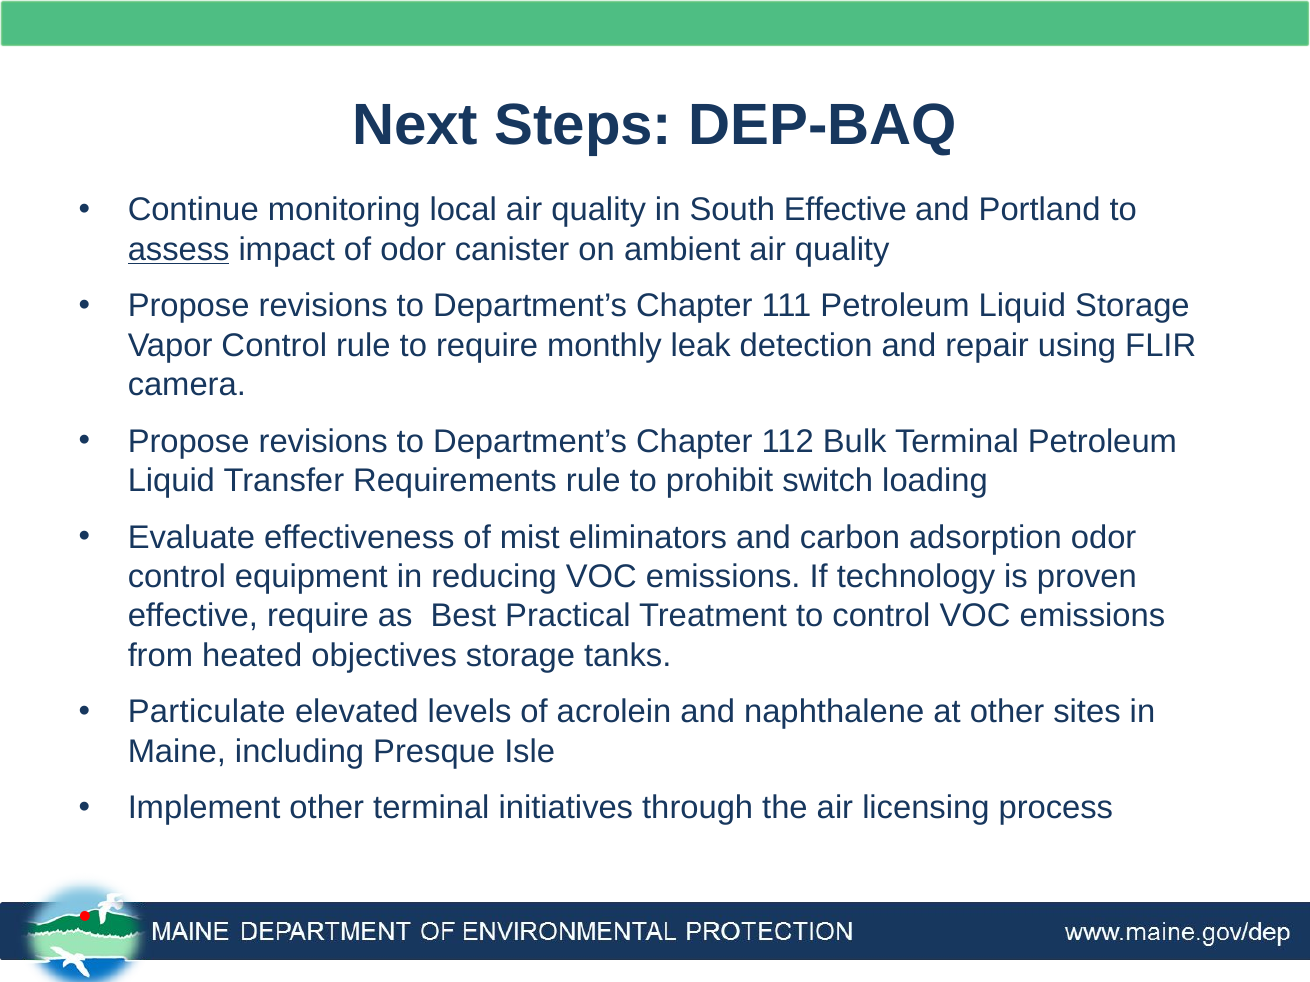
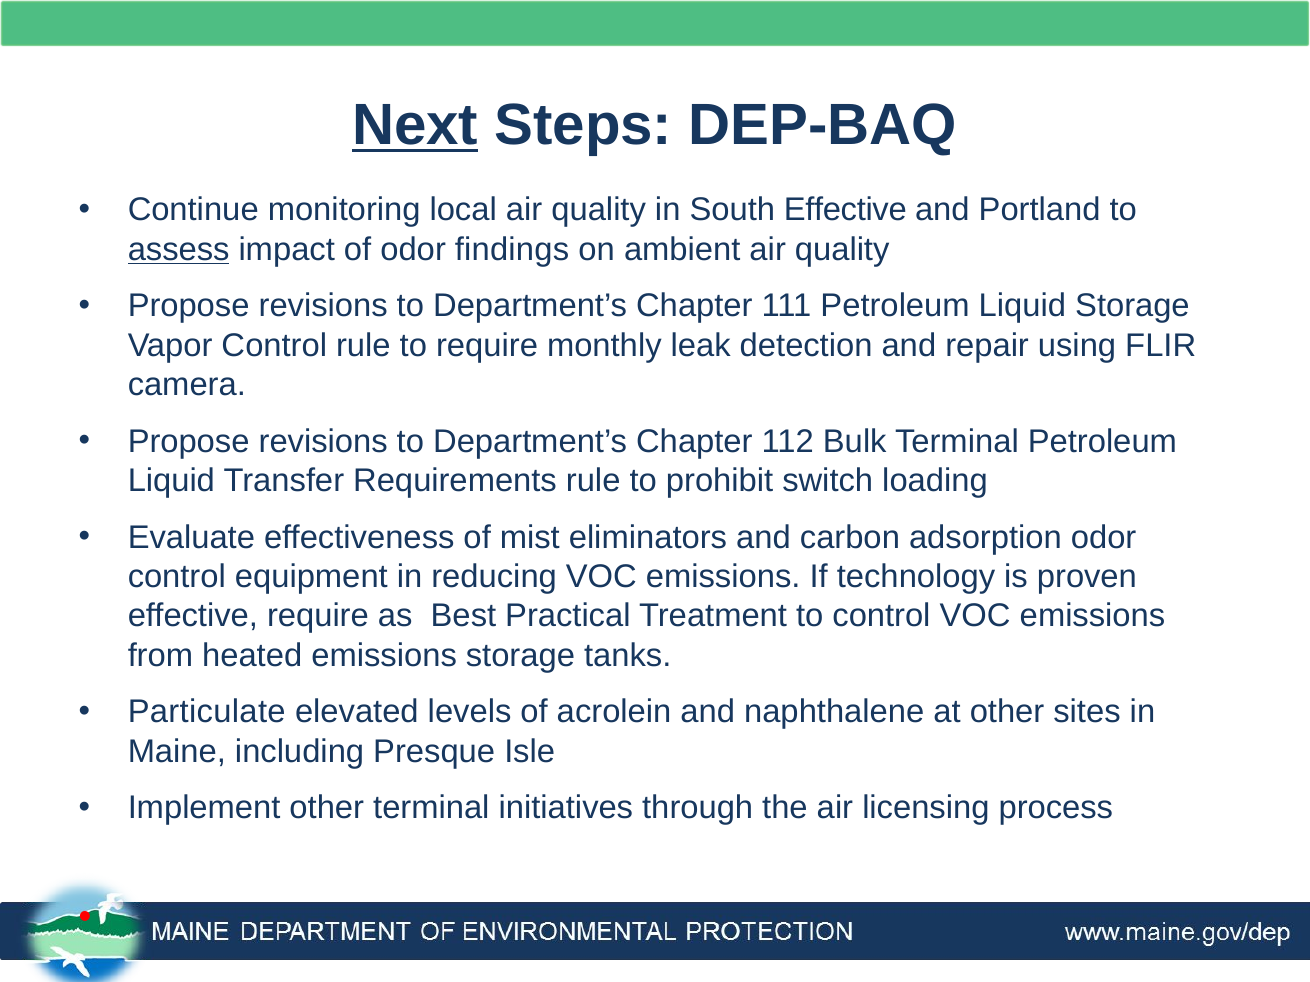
Next underline: none -> present
canister: canister -> findings
heated objectives: objectives -> emissions
